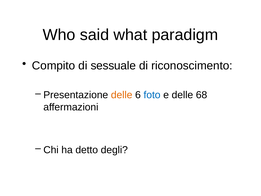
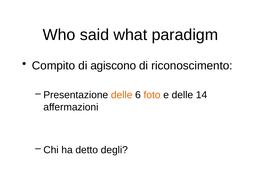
sessuale: sessuale -> agiscono
foto colour: blue -> orange
68: 68 -> 14
